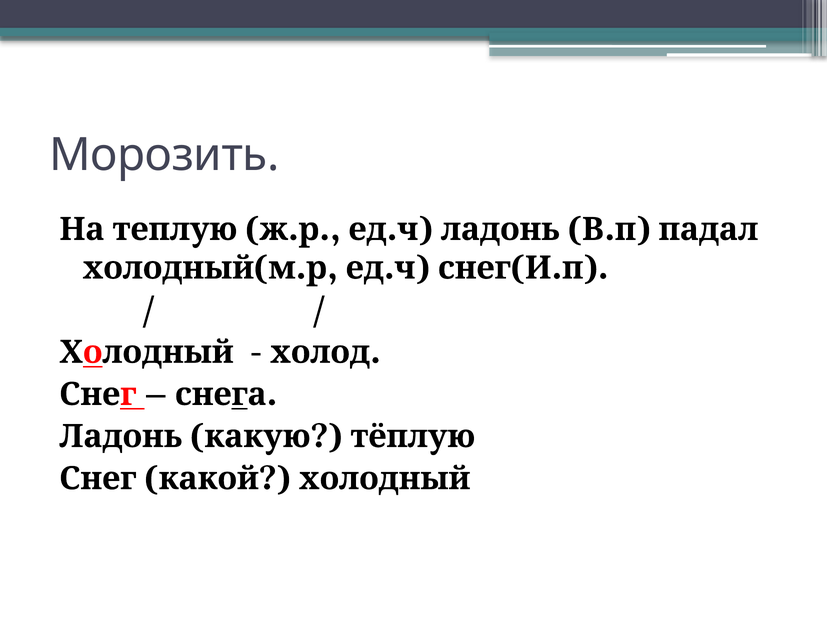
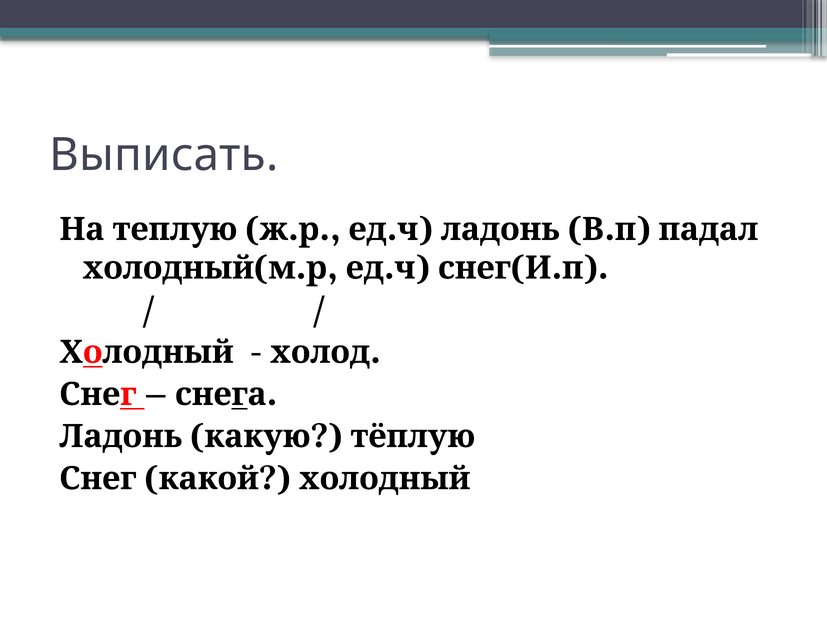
Морозить: Морозить -> Выписать
